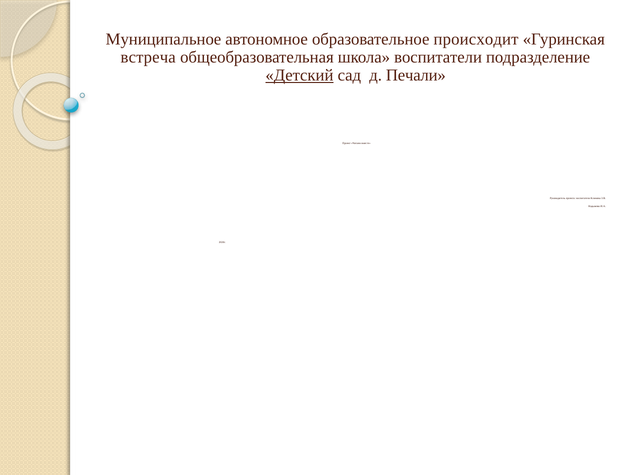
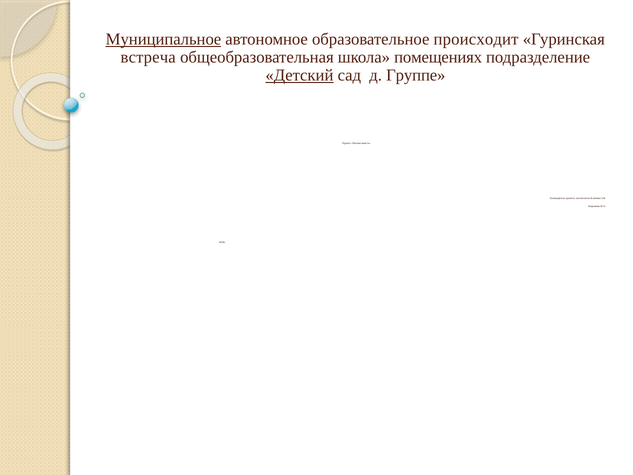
Муниципальное underline: none -> present
школа воспитатели: воспитатели -> помещениях
Печали: Печали -> Группе
